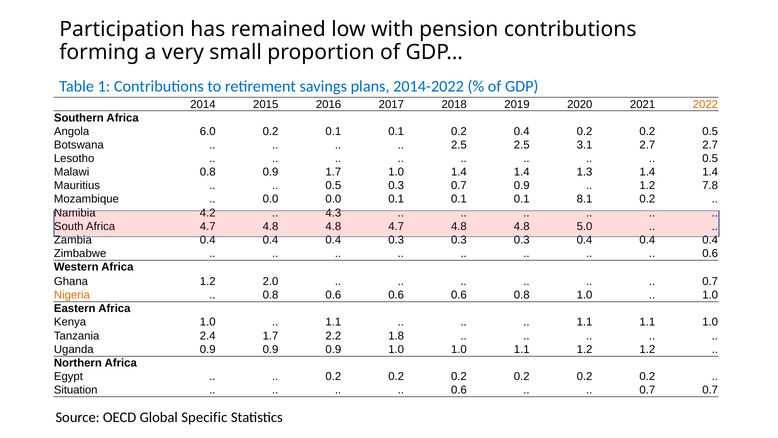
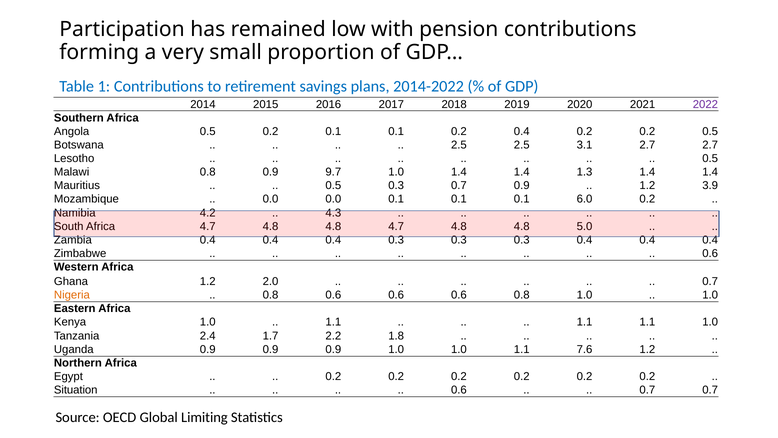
2022 colour: orange -> purple
Angola 6.0: 6.0 -> 0.5
0.9 1.7: 1.7 -> 9.7
7.8: 7.8 -> 3.9
8.1: 8.1 -> 6.0
1.1 1.2: 1.2 -> 7.6
Specific: Specific -> Limiting
